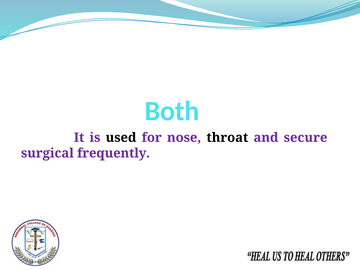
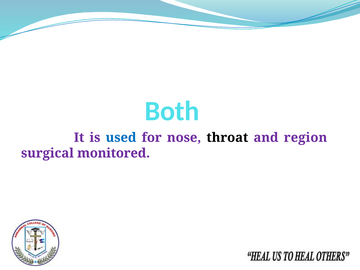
used colour: black -> blue
secure: secure -> region
frequently: frequently -> monitored
